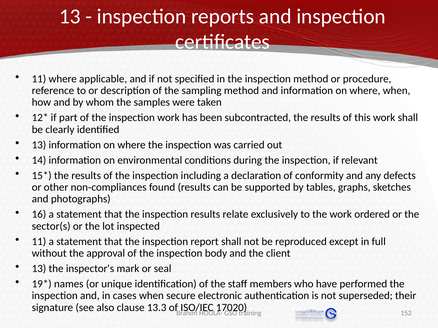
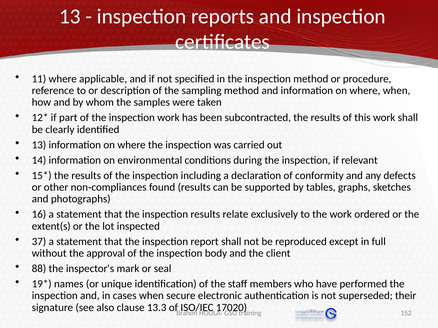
sector(s: sector(s -> extent(s
11 at (39, 242): 11 -> 37
13 at (39, 269): 13 -> 88
